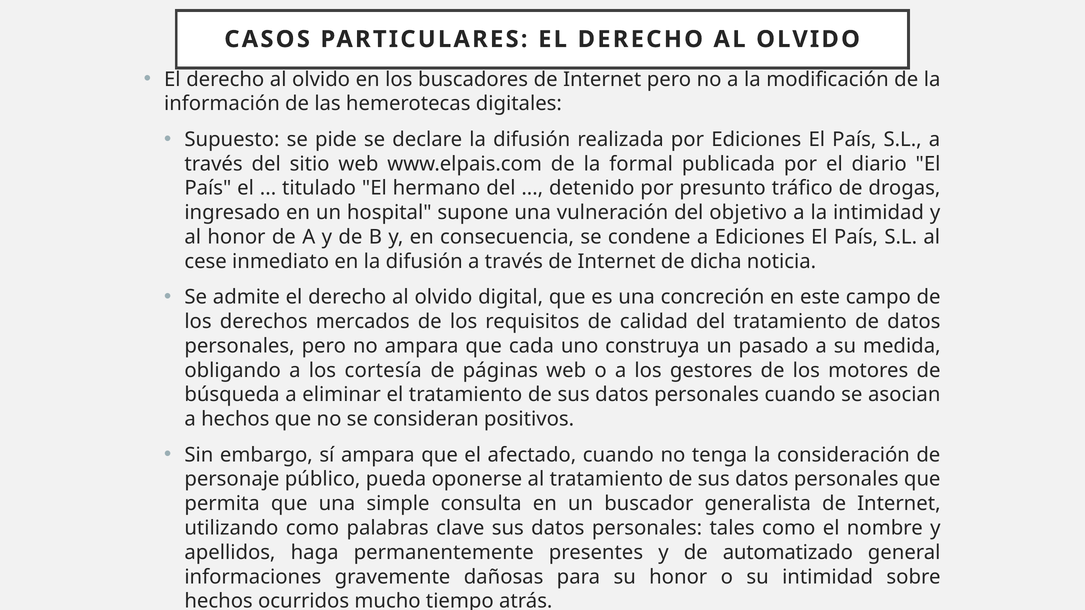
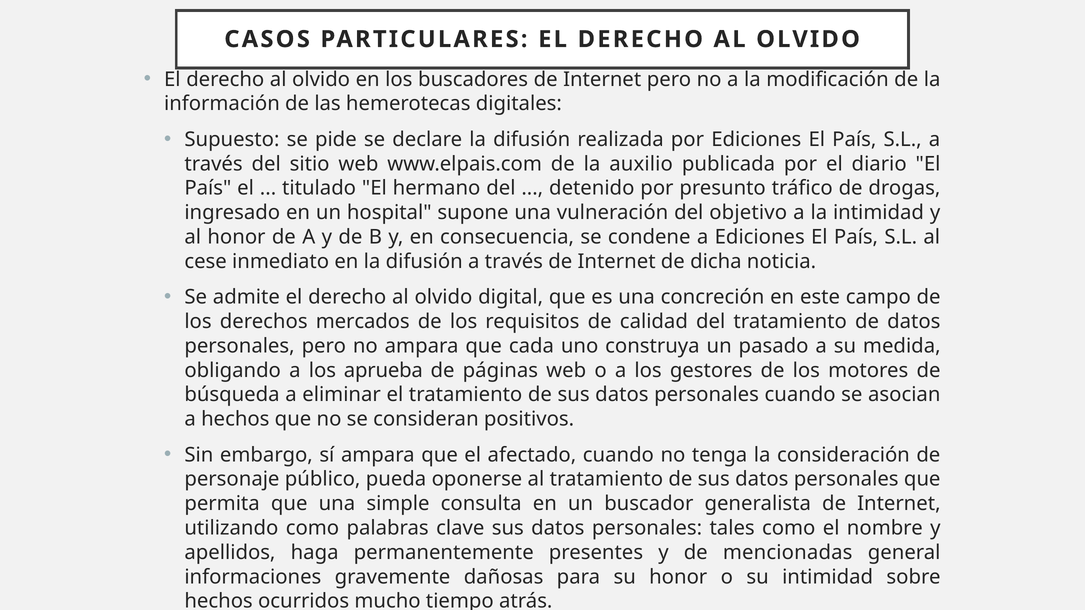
formal: formal -> auxilio
cortesía: cortesía -> aprueba
automatizado: automatizado -> mencionadas
